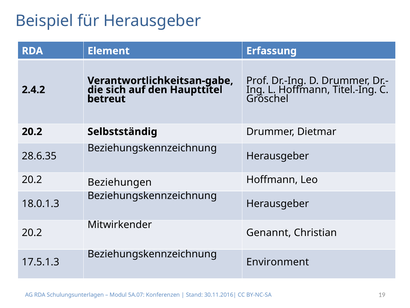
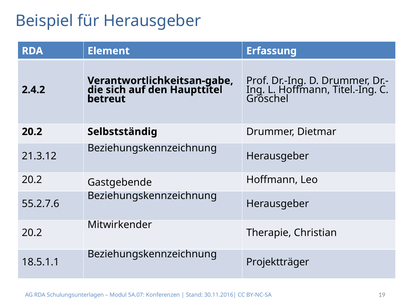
28.6.35: 28.6.35 -> 21.3.12
Beziehungen: Beziehungen -> Gastgebende
18.0.1.3: 18.0.1.3 -> 55.2.7.6
Genannt: Genannt -> Therapie
17.5.1.3: 17.5.1.3 -> 18.5.1.1
Environment: Environment -> Projektträger
